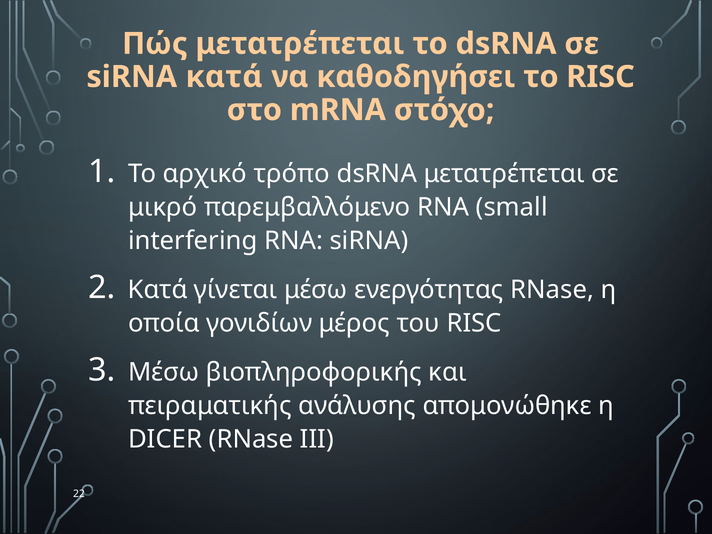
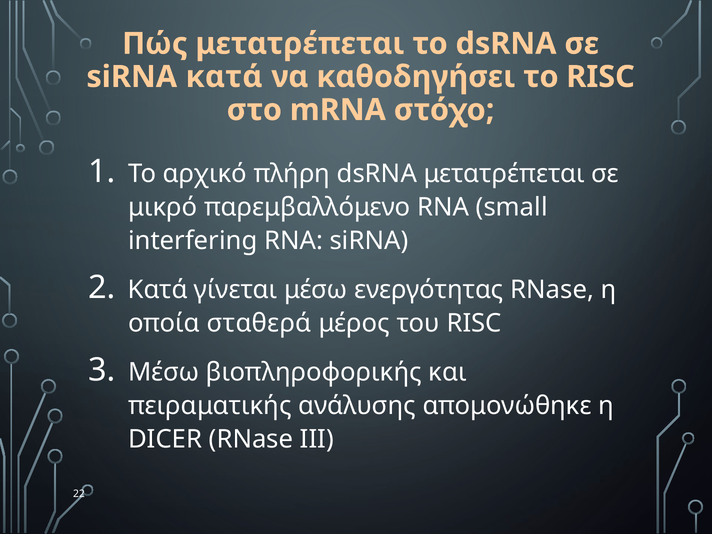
τρόπο: τρόπο -> πλήρη
γονιδίων: γονιδίων -> σταθερά
